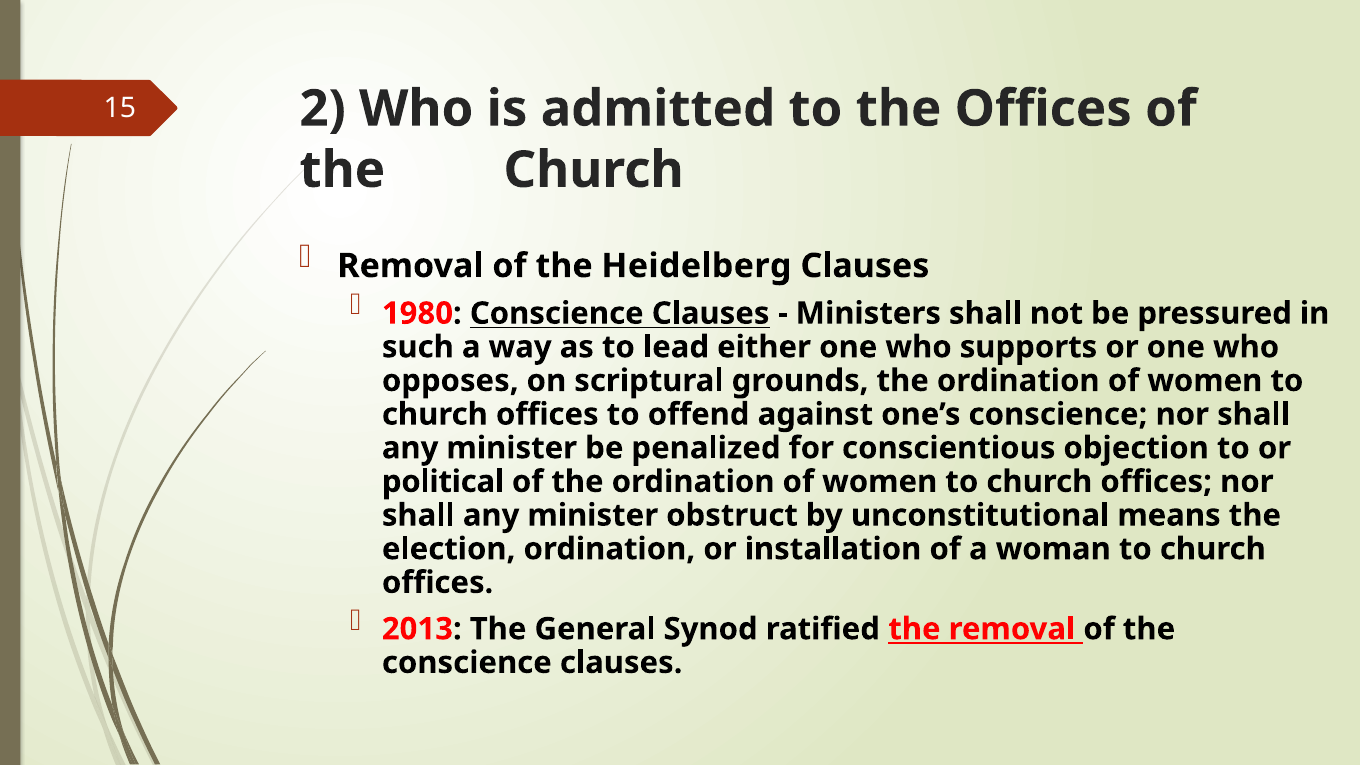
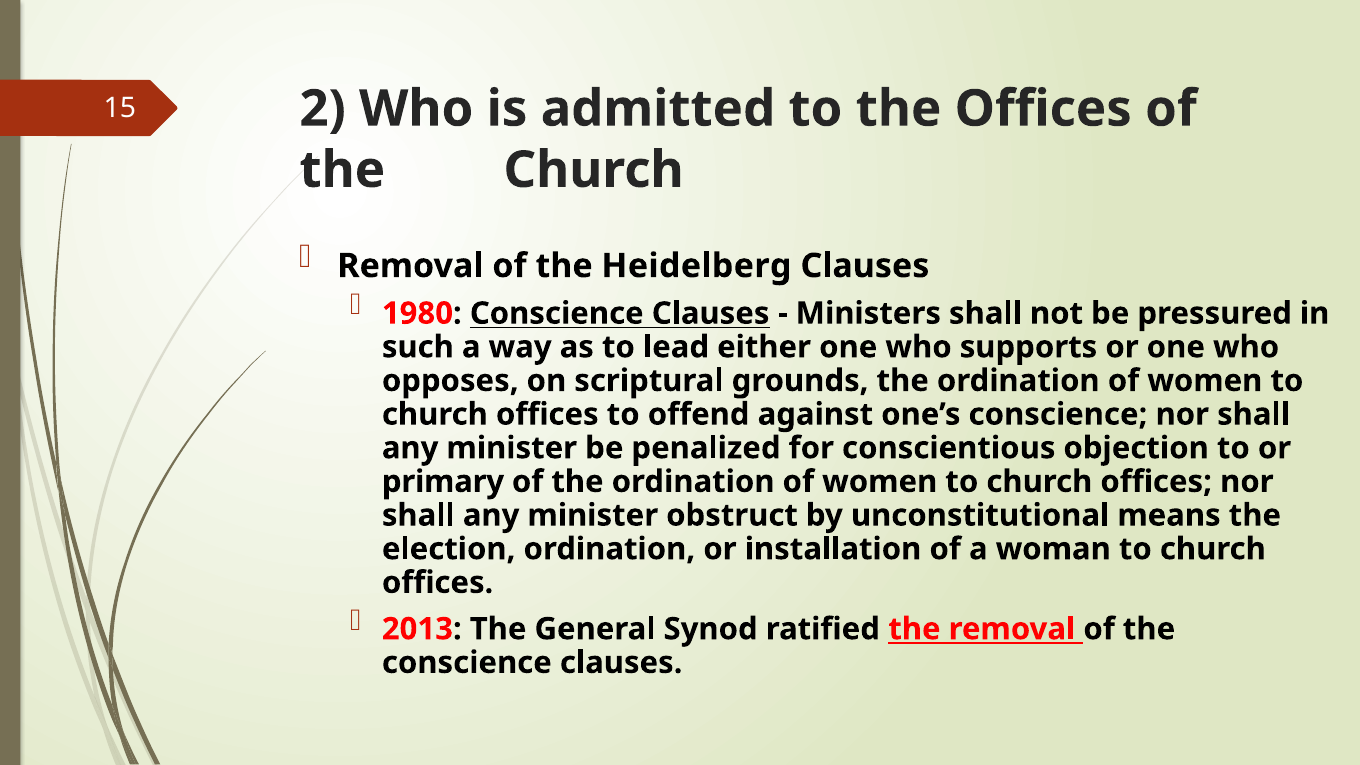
political: political -> primary
